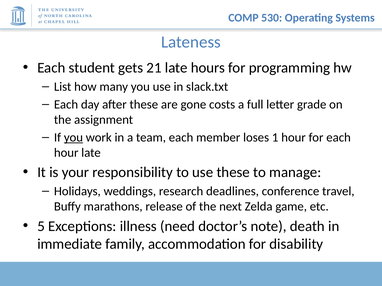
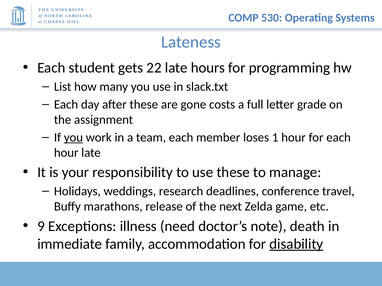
21: 21 -> 22
5: 5 -> 9
disability underline: none -> present
